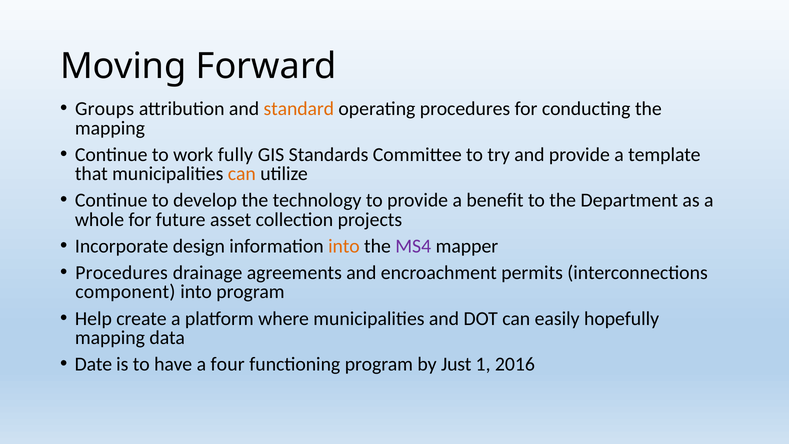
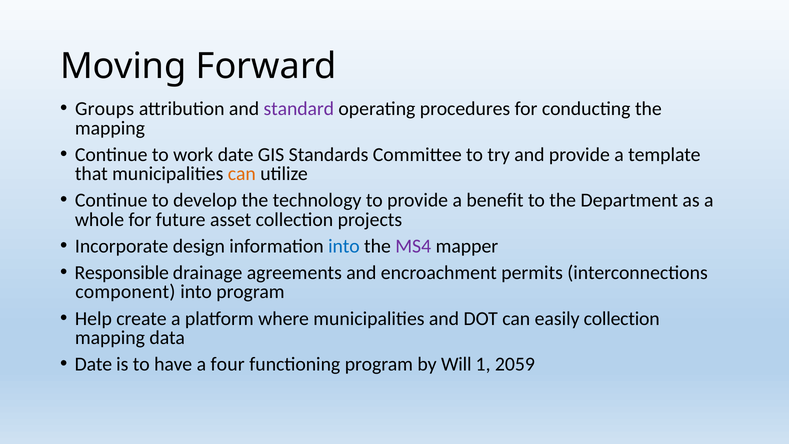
standard colour: orange -> purple
work fully: fully -> date
into at (344, 246) colour: orange -> blue
Procedures at (122, 273): Procedures -> Responsible
easily hopefully: hopefully -> collection
Just: Just -> Will
2016: 2016 -> 2059
